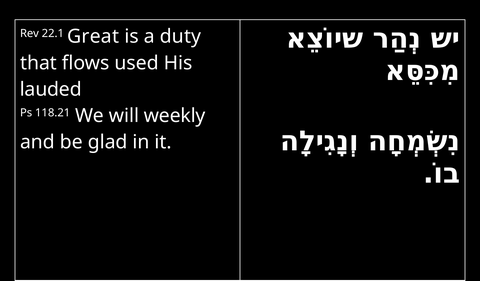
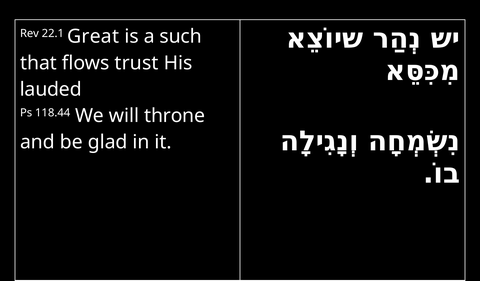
duty: duty -> such
used: used -> trust
118.21: 118.21 -> 118.44
weekly: weekly -> throne
